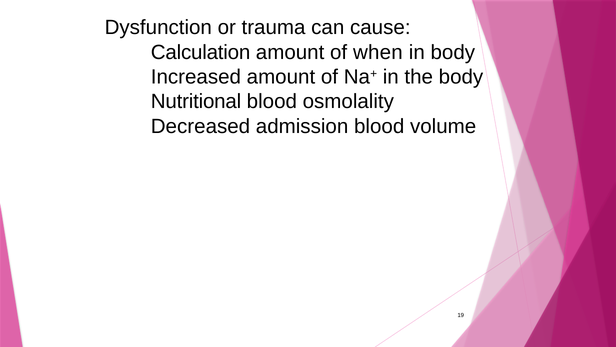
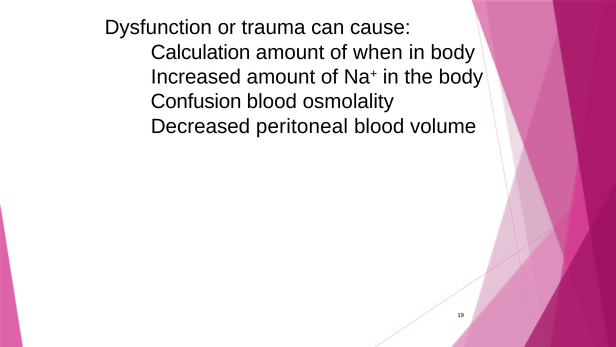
Nutritional: Nutritional -> Confusion
admission: admission -> peritoneal
